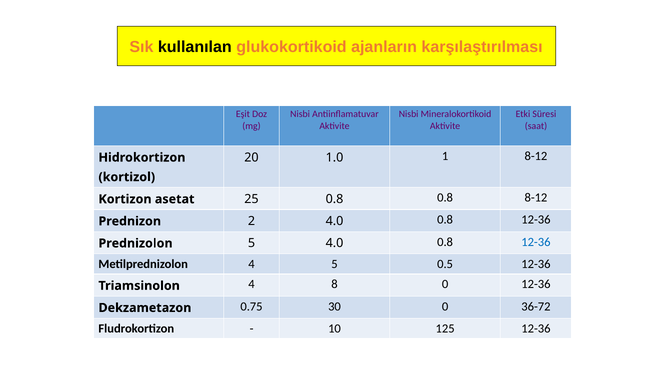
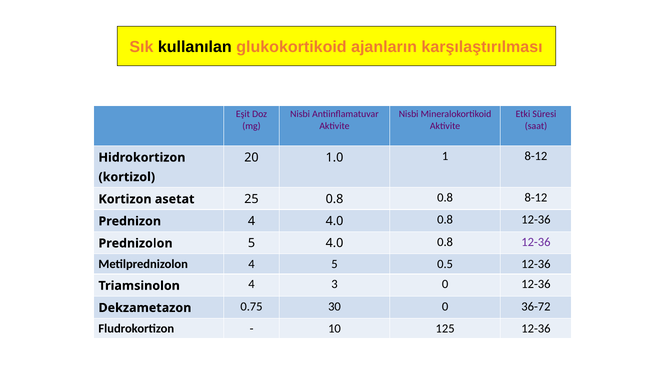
Prednizon 2: 2 -> 4
12-36 at (536, 242) colour: blue -> purple
8: 8 -> 3
